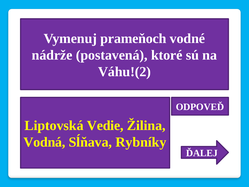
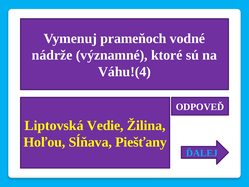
postavená: postavená -> významné
Váhu!(2: Váhu!(2 -> Váhu!(4
Vodná: Vodná -> Hoľou
Rybníky: Rybníky -> Piešťany
ĎALEJ colour: white -> light blue
